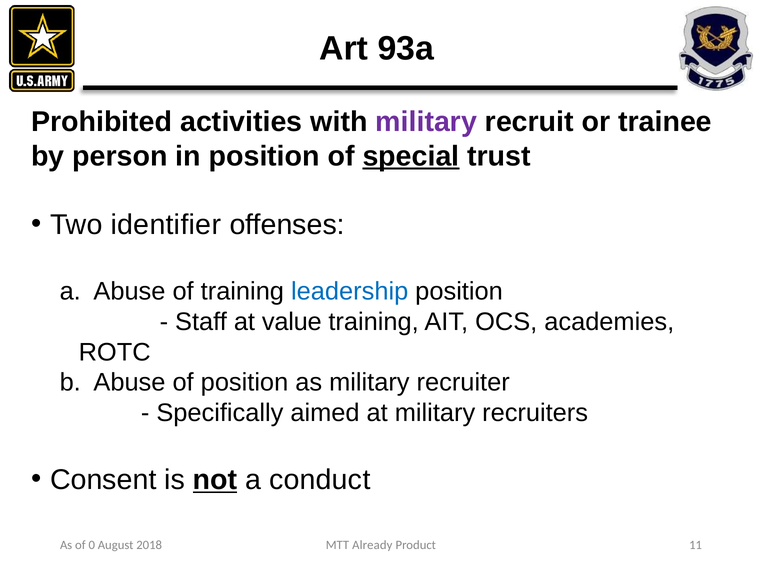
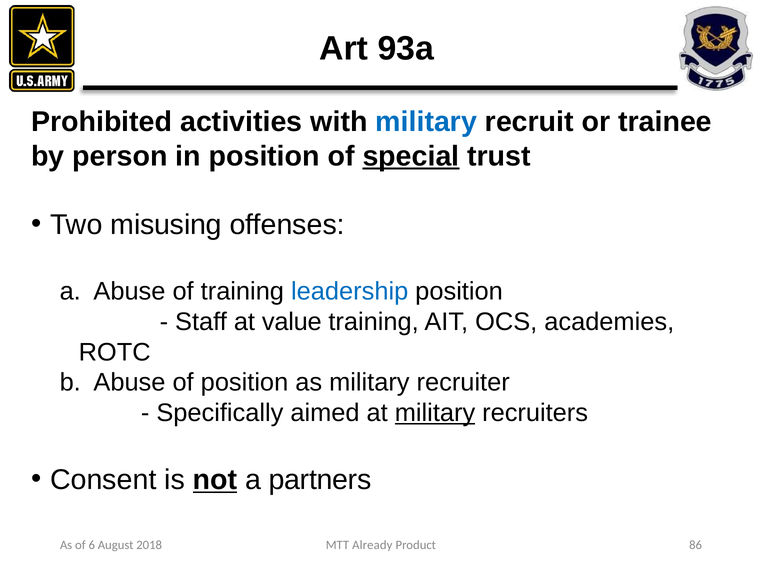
military at (426, 122) colour: purple -> blue
identifier: identifier -> misusing
military at (435, 413) underline: none -> present
conduct: conduct -> partners
11: 11 -> 86
0: 0 -> 6
